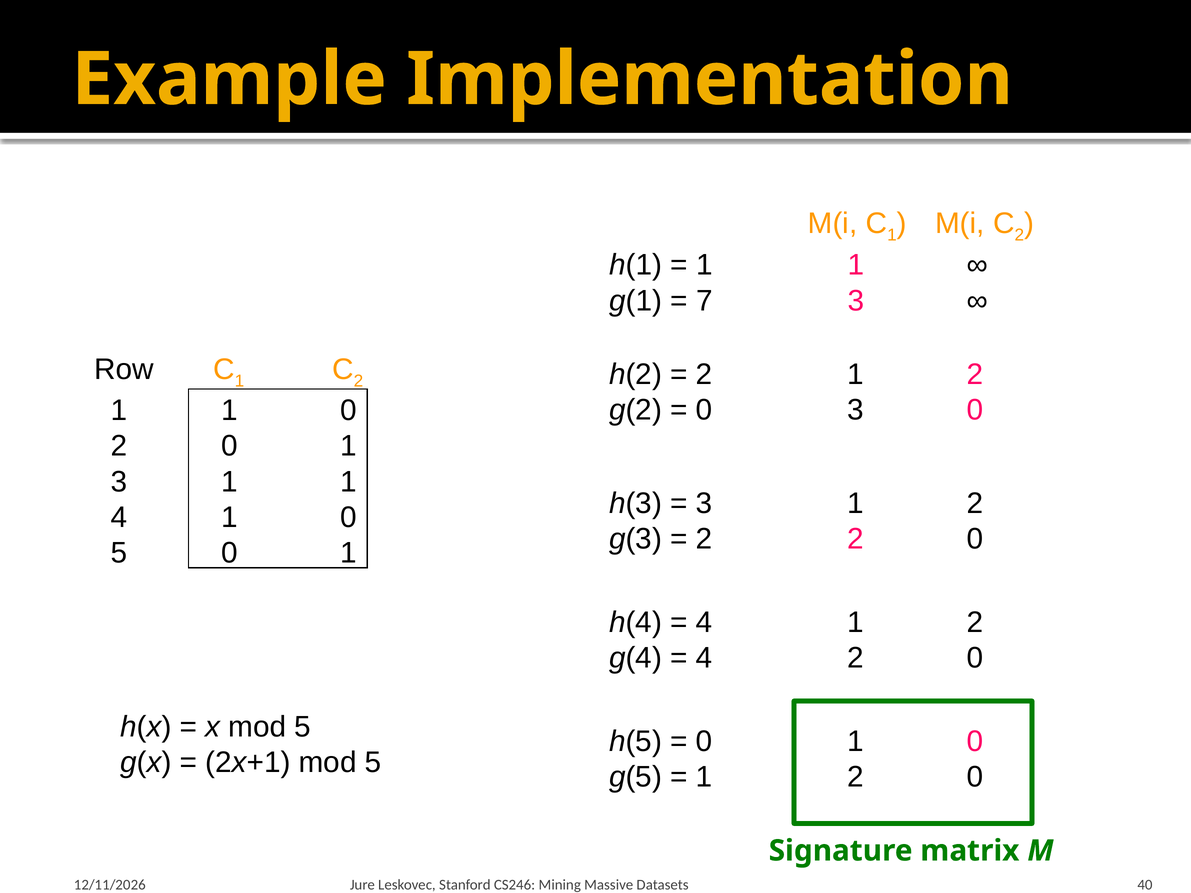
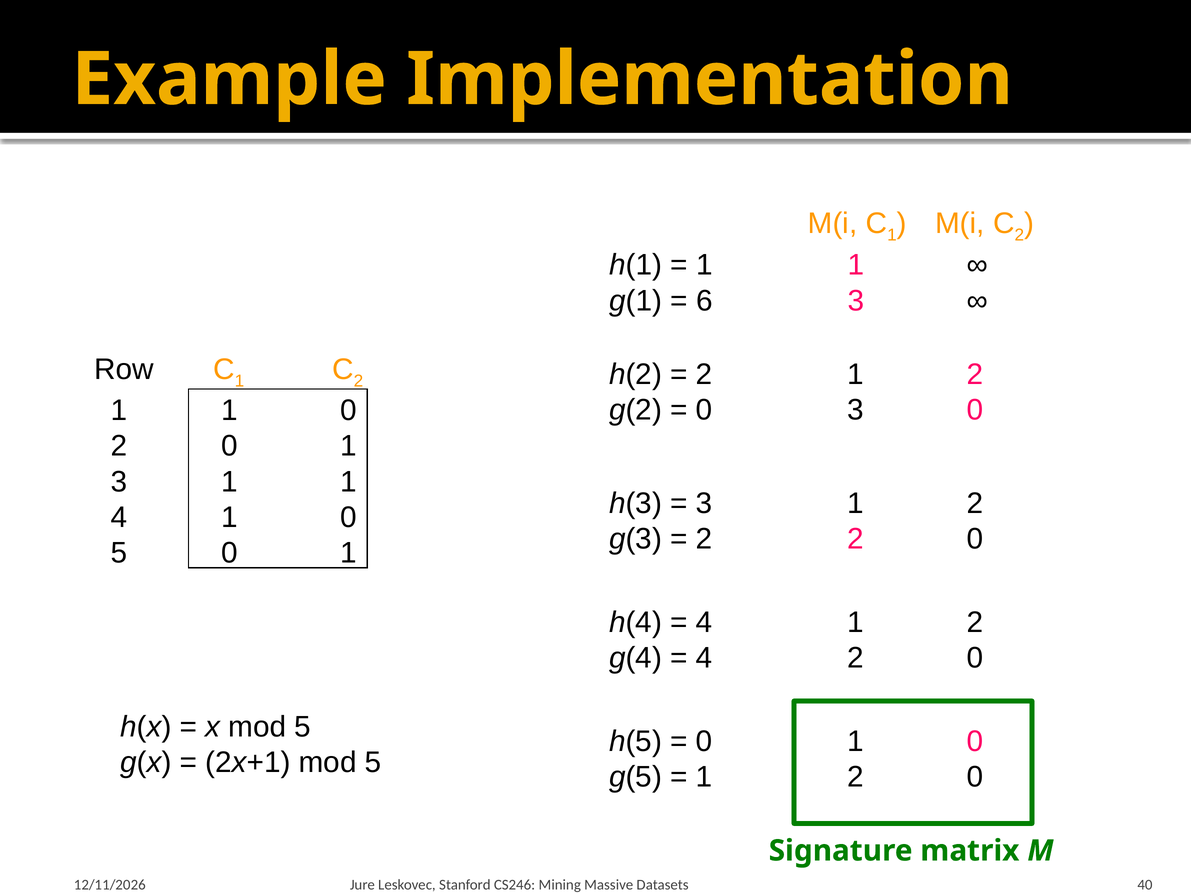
7: 7 -> 6
